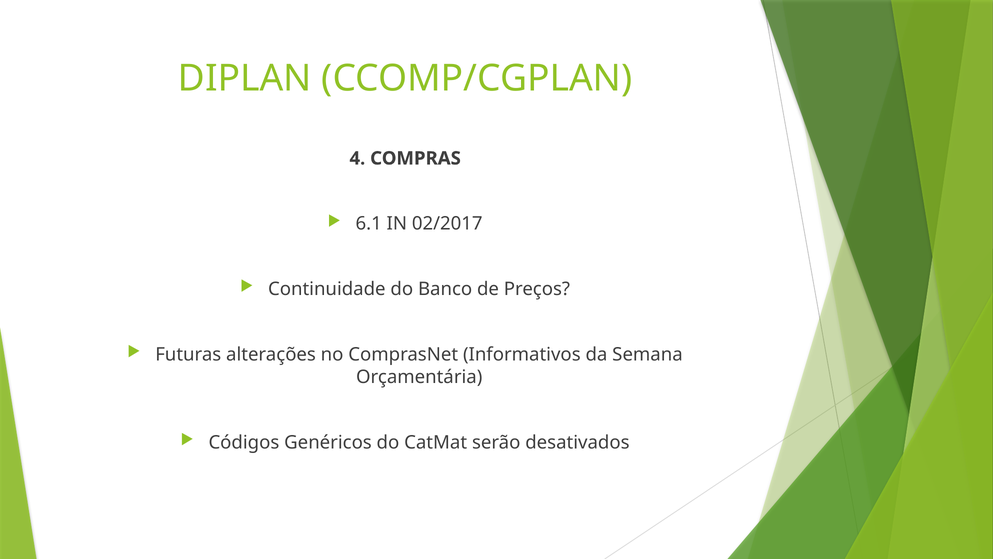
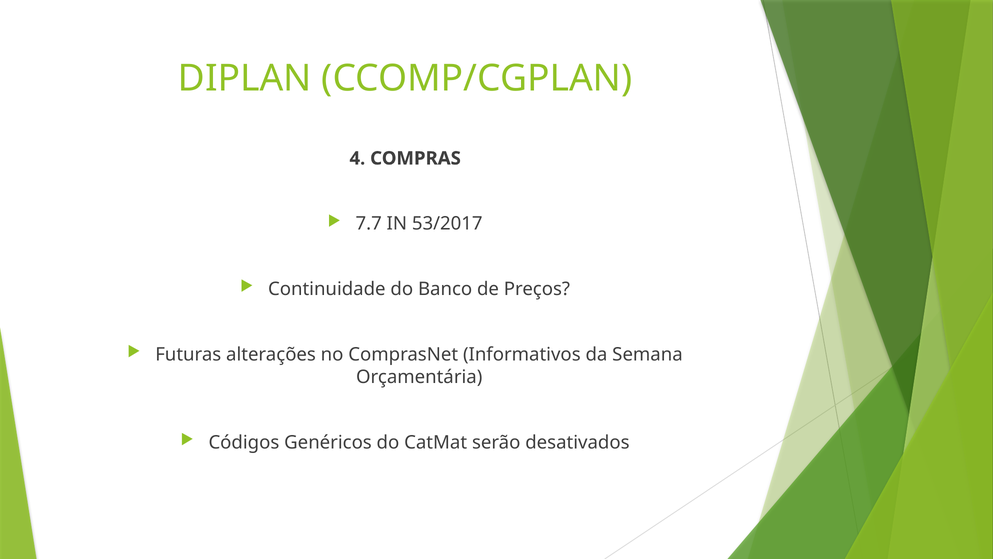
6.1: 6.1 -> 7.7
02/2017: 02/2017 -> 53/2017
